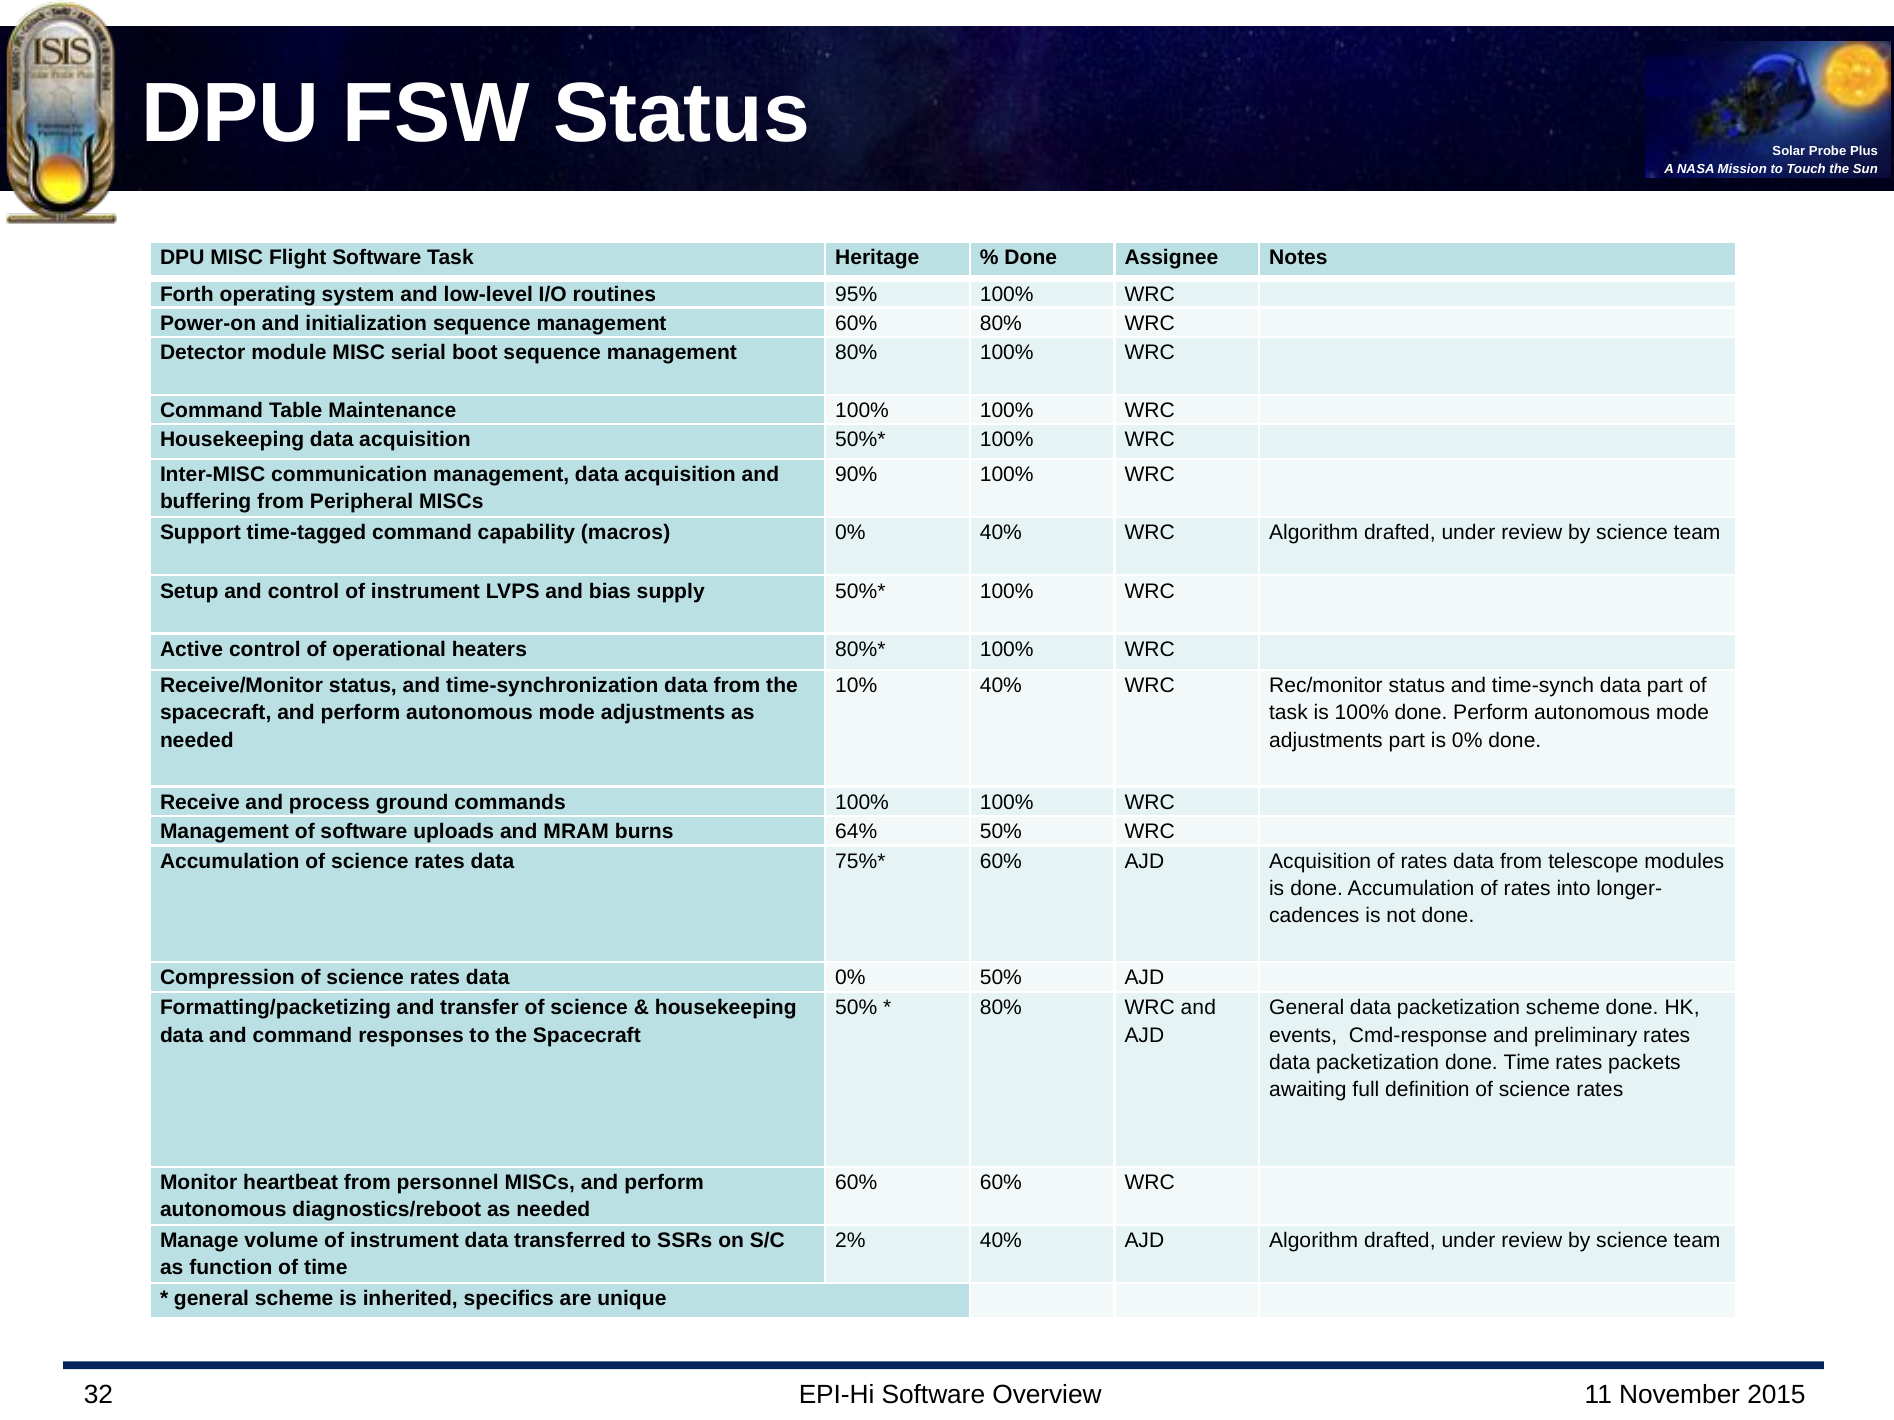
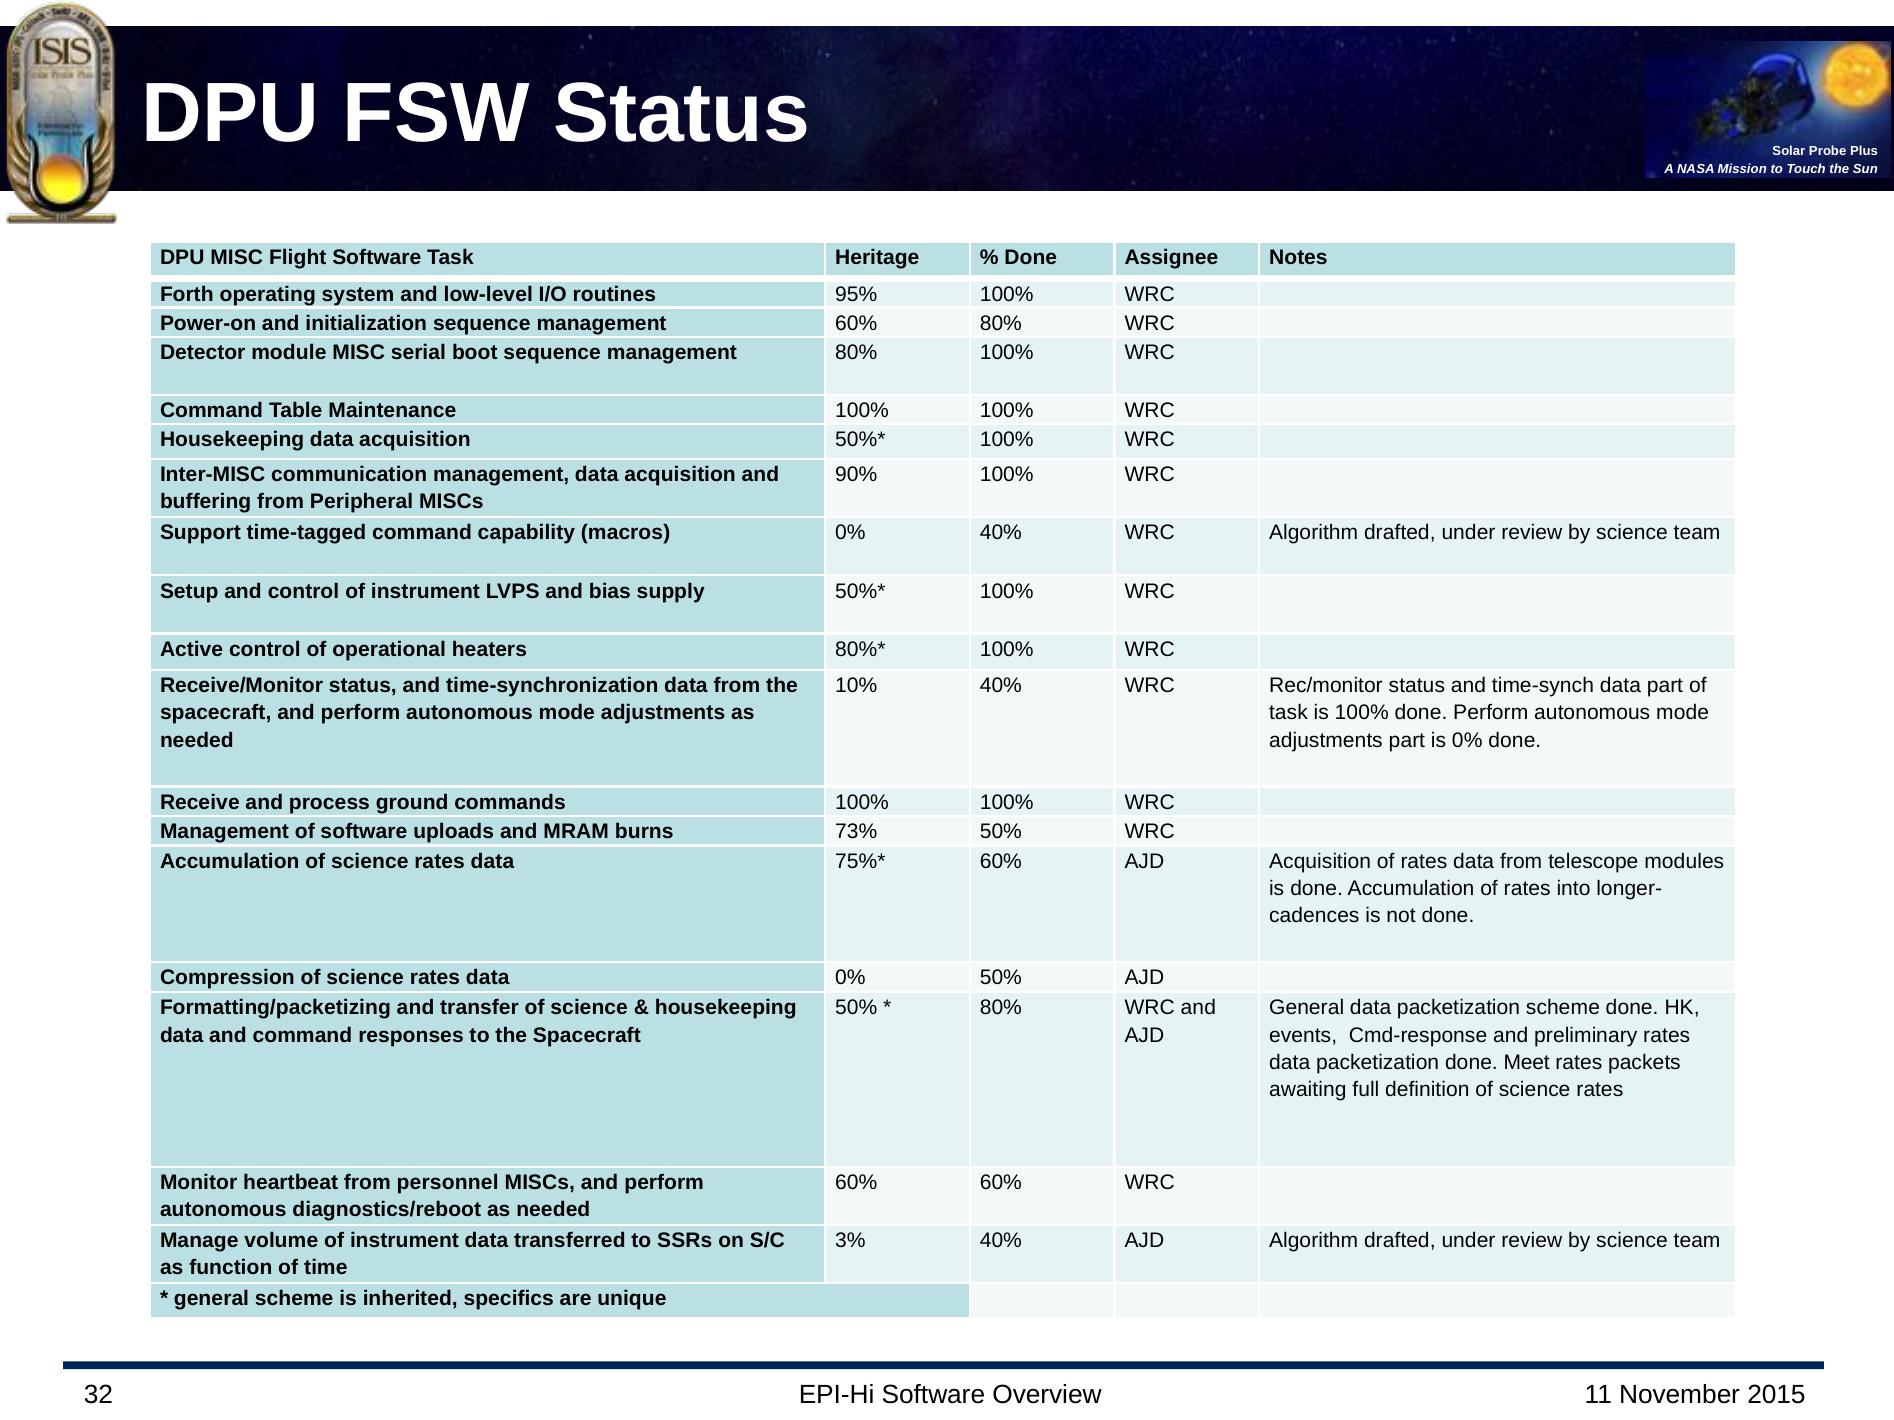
64%: 64% -> 73%
done Time: Time -> Meet
2%: 2% -> 3%
